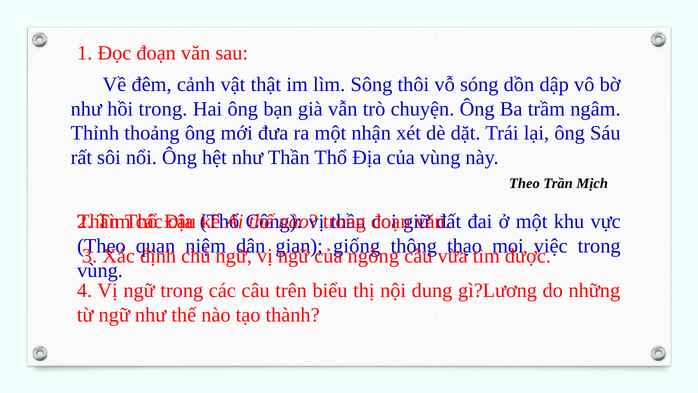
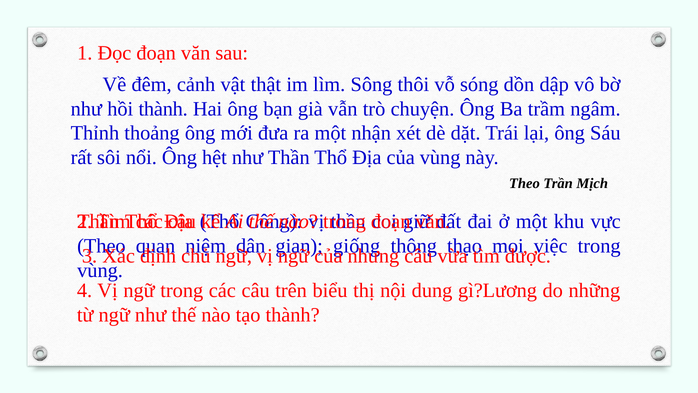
hồi trong: trong -> thành
ngỗng: ngỗng -> nhưng
